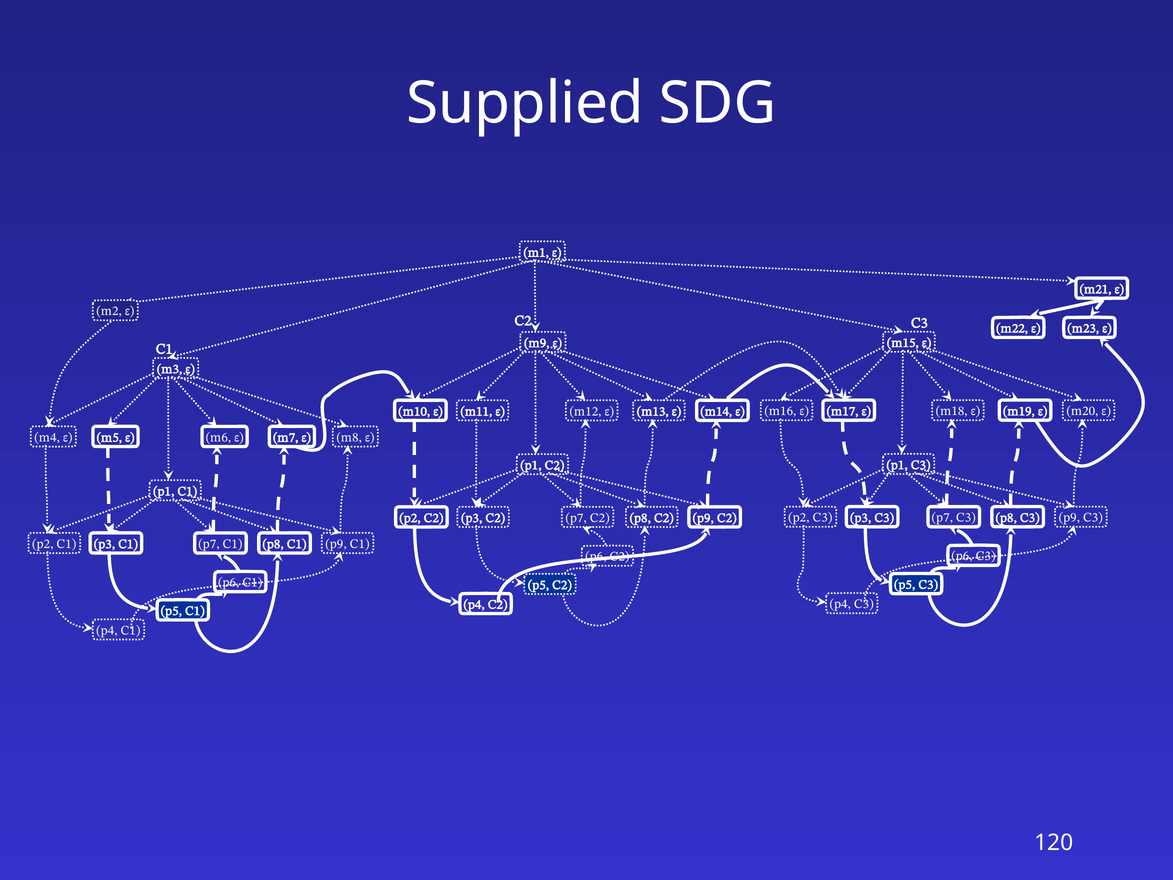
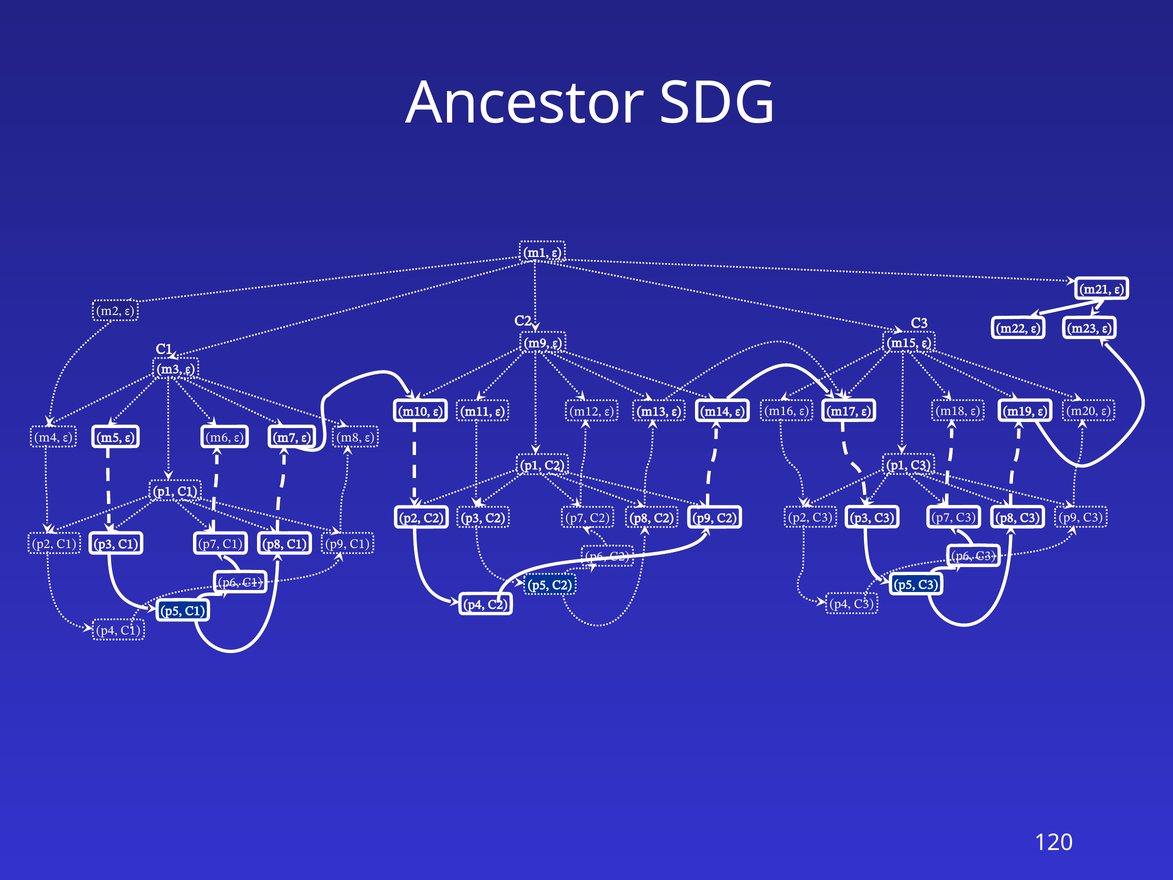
Supplied: Supplied -> Ancestor
